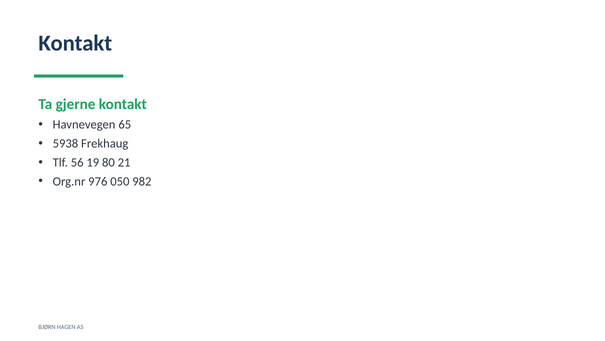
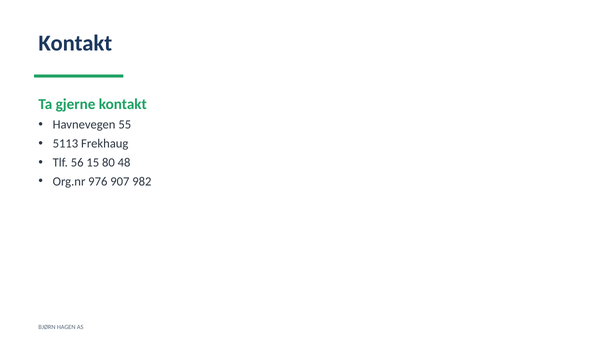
65: 65 -> 55
5938: 5938 -> 5113
19: 19 -> 15
21: 21 -> 48
050: 050 -> 907
